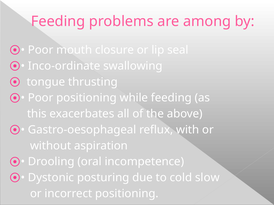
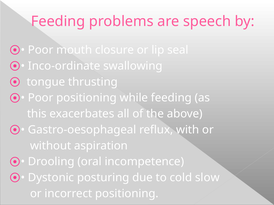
among: among -> speech
